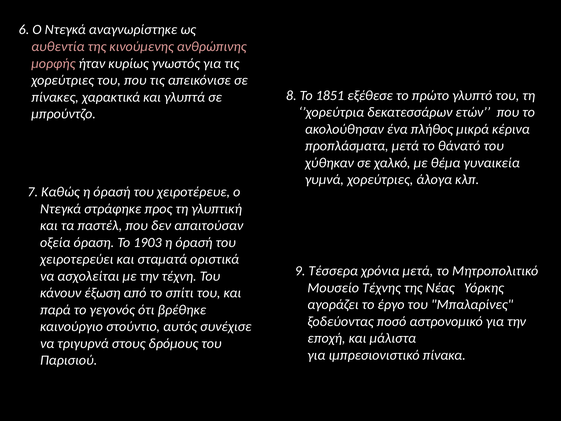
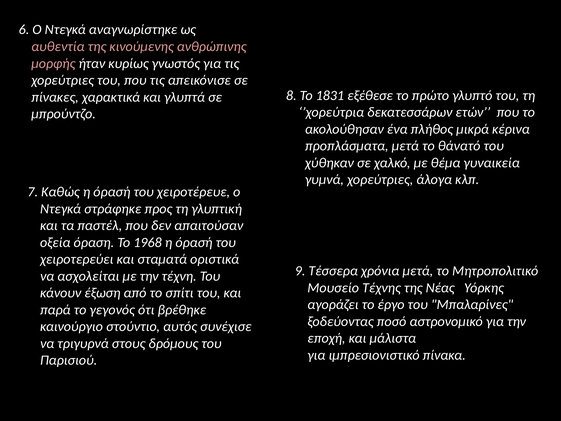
1851: 1851 -> 1831
1903: 1903 -> 1968
